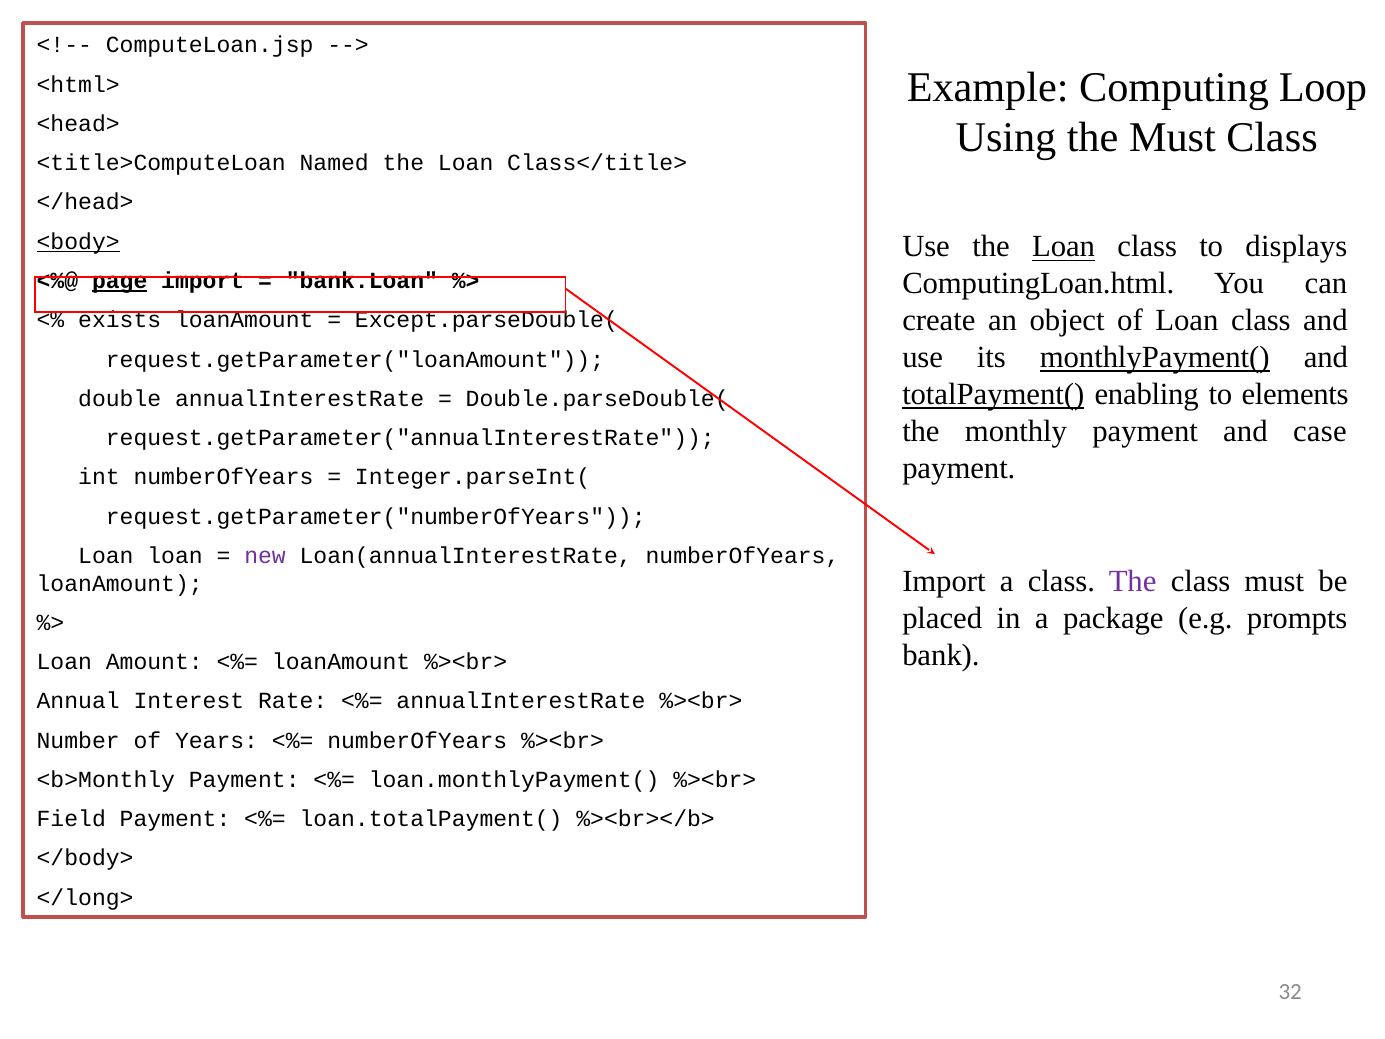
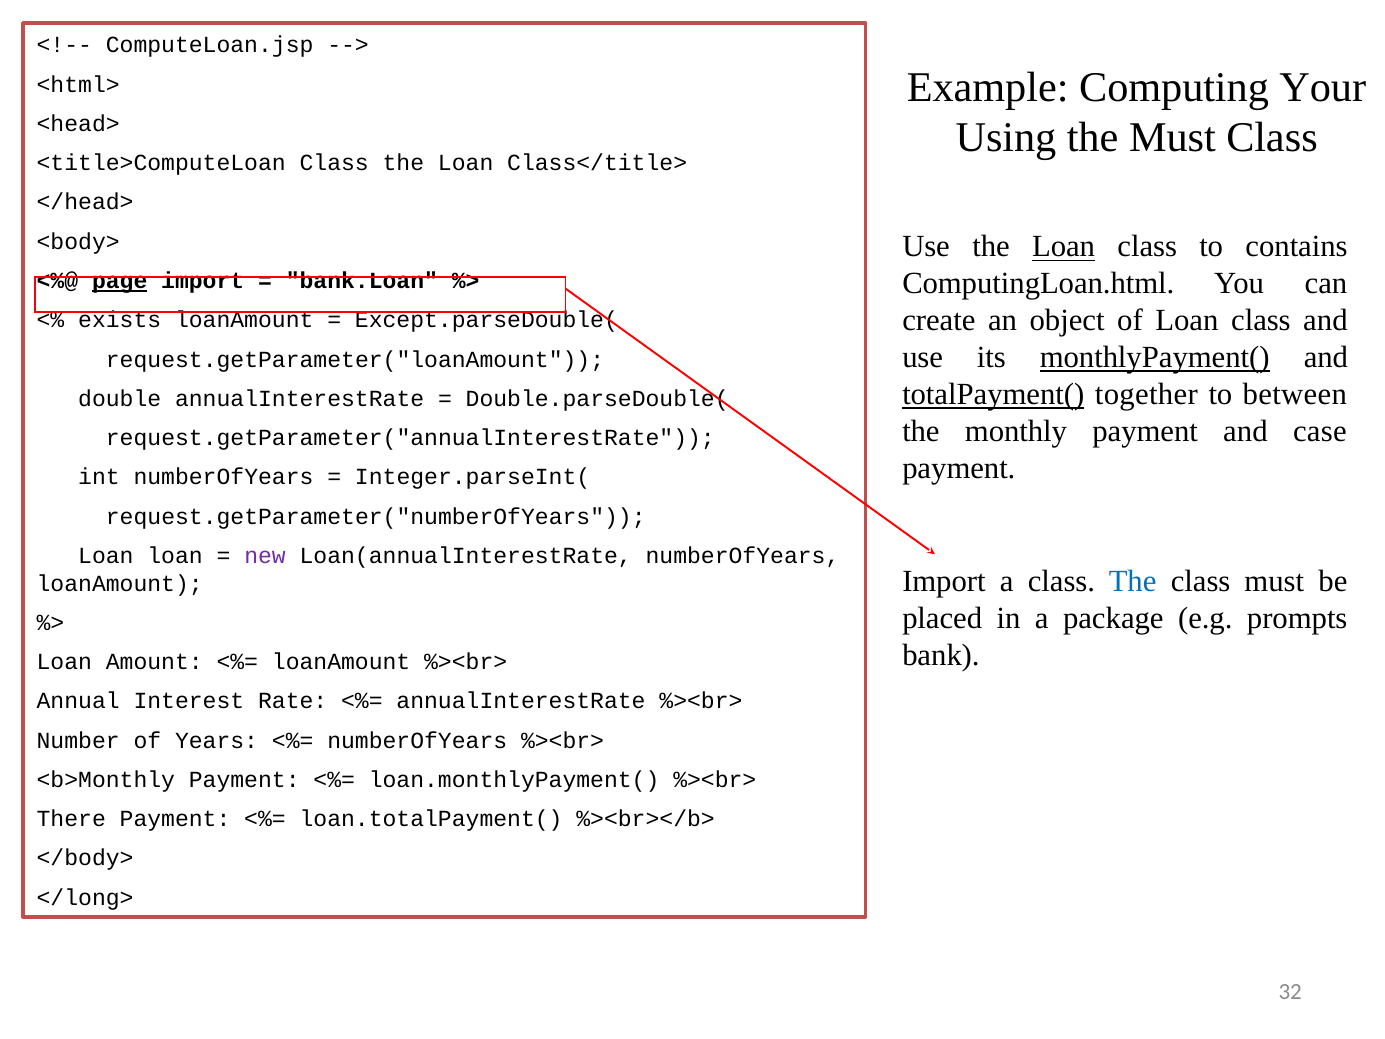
Loop: Loop -> Your
<title>ComputeLoan Named: Named -> Class
displays: displays -> contains
<body> underline: present -> none
enabling: enabling -> together
elements: elements -> between
The at (1133, 581) colour: purple -> blue
Field: Field -> There
